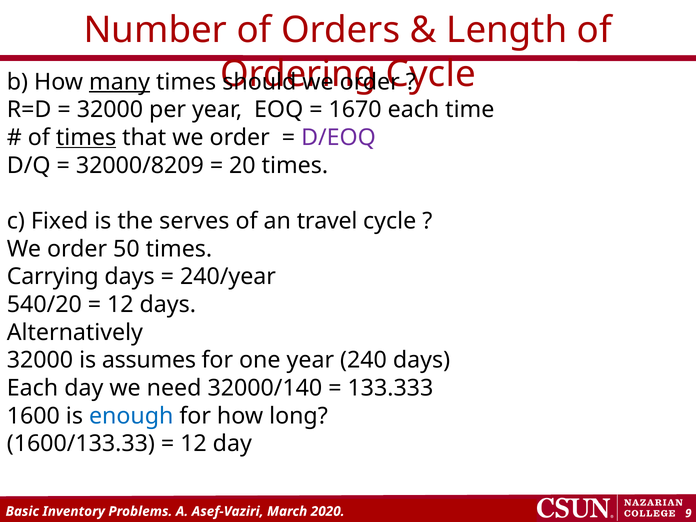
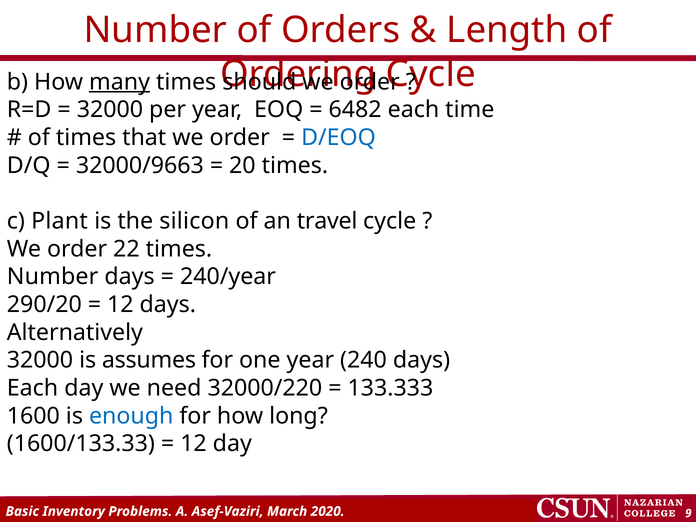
1670: 1670 -> 6482
times at (86, 138) underline: present -> none
D/EOQ colour: purple -> blue
32000/8209: 32000/8209 -> 32000/9663
Fixed: Fixed -> Plant
serves: serves -> silicon
50: 50 -> 22
Carrying at (53, 277): Carrying -> Number
540/20: 540/20 -> 290/20
32000/140: 32000/140 -> 32000/220
